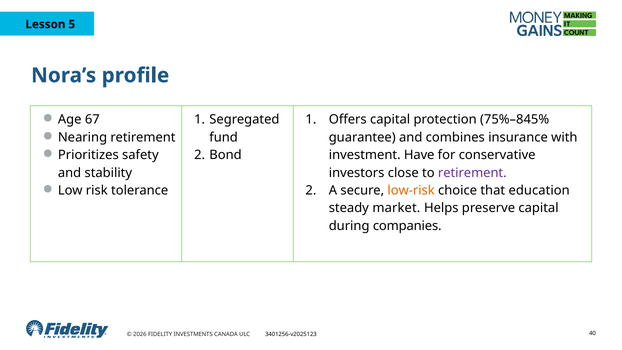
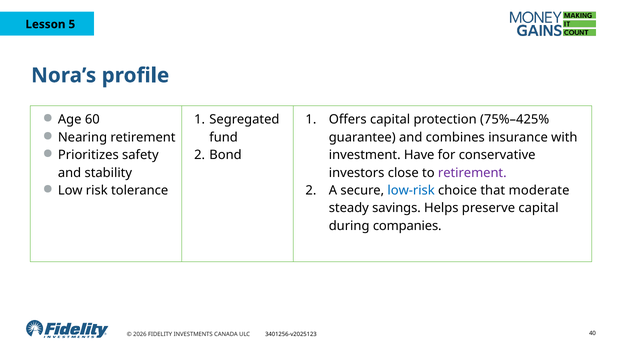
67: 67 -> 60
75%–845%: 75%–845% -> 75%–425%
low-risk colour: orange -> blue
education: education -> moderate
market: market -> savings
